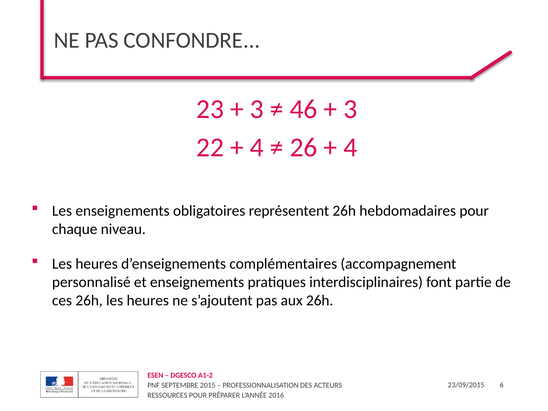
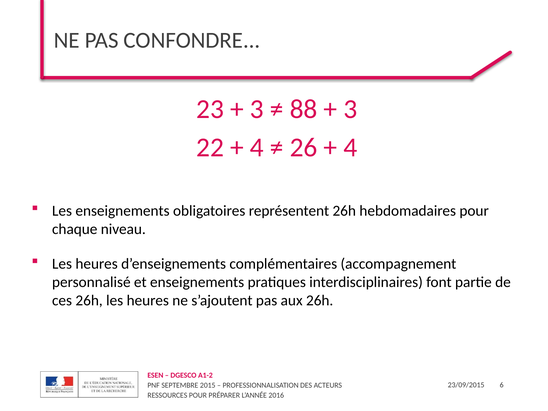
46: 46 -> 88
